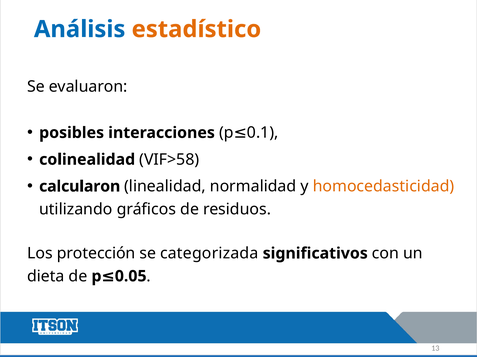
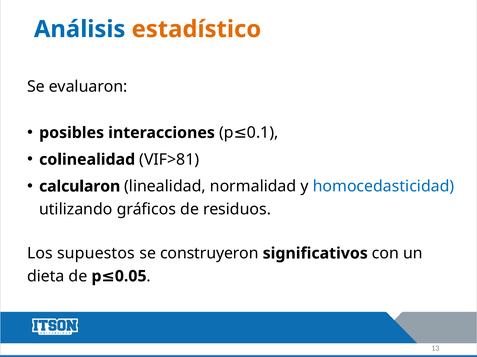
VIF>58: VIF>58 -> VIF>81
homocedasticidad colour: orange -> blue
protección: protección -> supuestos
categorizada: categorizada -> construyeron
